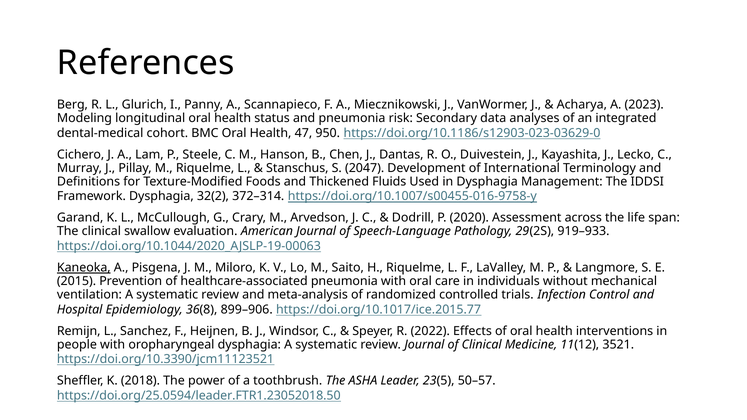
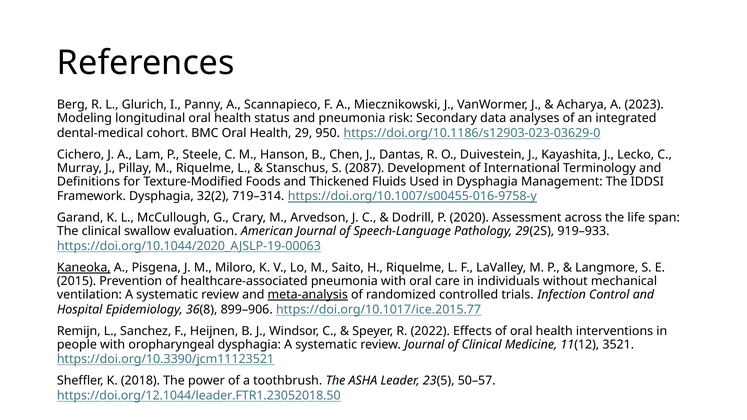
47: 47 -> 29
2047: 2047 -> 2087
372–314: 372–314 -> 719–314
meta-analysis underline: none -> present
https://doi.org/25.0594/leader.FTR1.23052018.50: https://doi.org/25.0594/leader.FTR1.23052018.50 -> https://doi.org/12.1044/leader.FTR1.23052018.50
